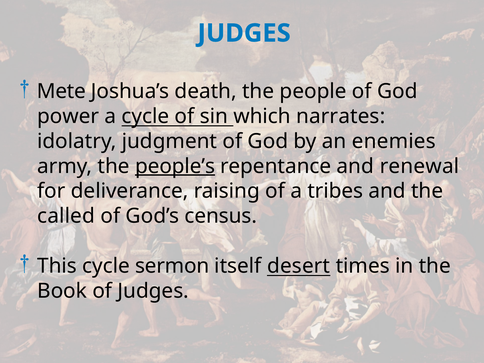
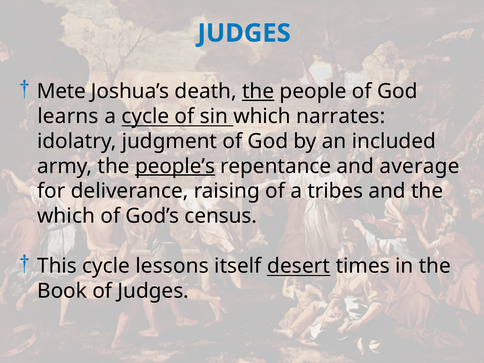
the at (258, 91) underline: none -> present
power: power -> learns
enemies: enemies -> included
renewal: renewal -> average
called at (66, 216): called -> which
sermon: sermon -> lessons
